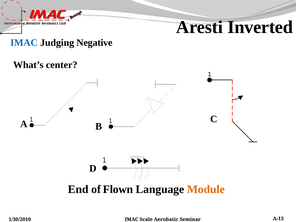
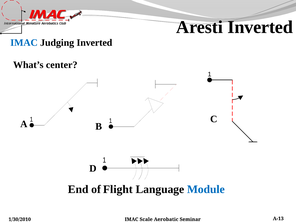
Negative at (94, 43): Negative -> Inverted
Flown: Flown -> Flight
Module colour: orange -> blue
